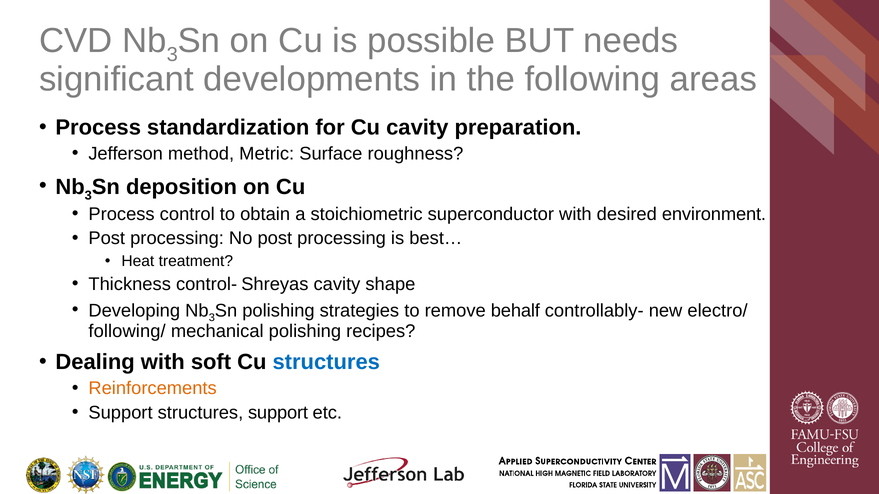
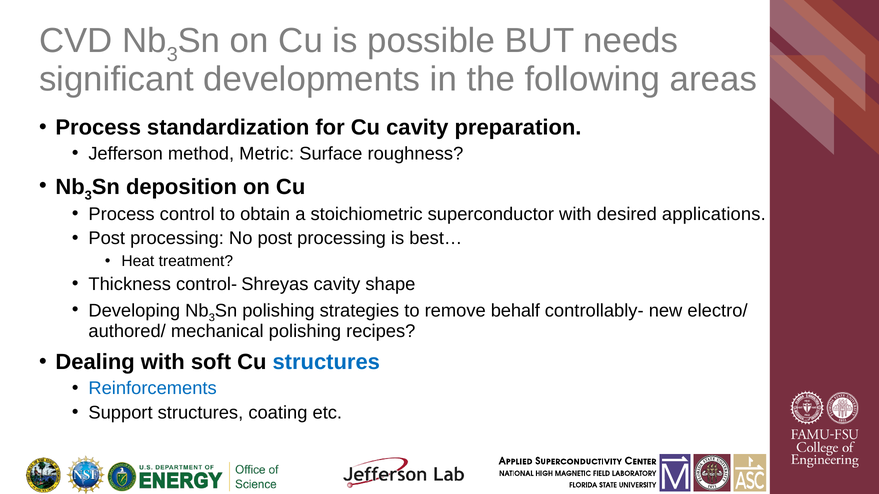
environment: environment -> applications
following/: following/ -> authored/
Reinforcements colour: orange -> blue
structures support: support -> coating
